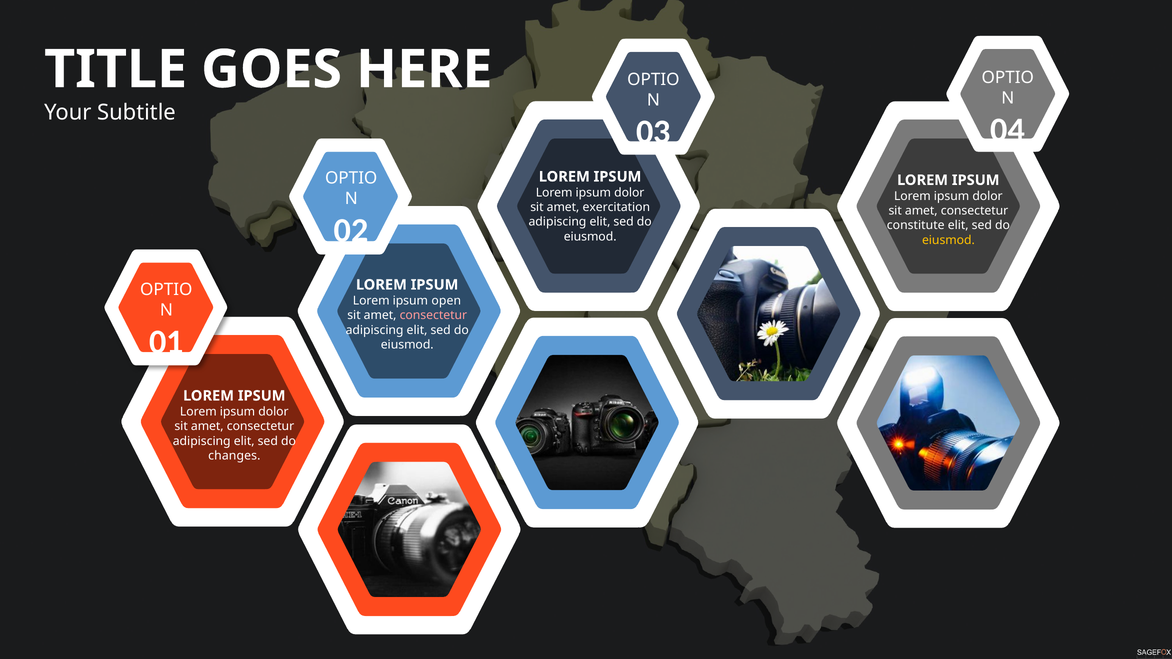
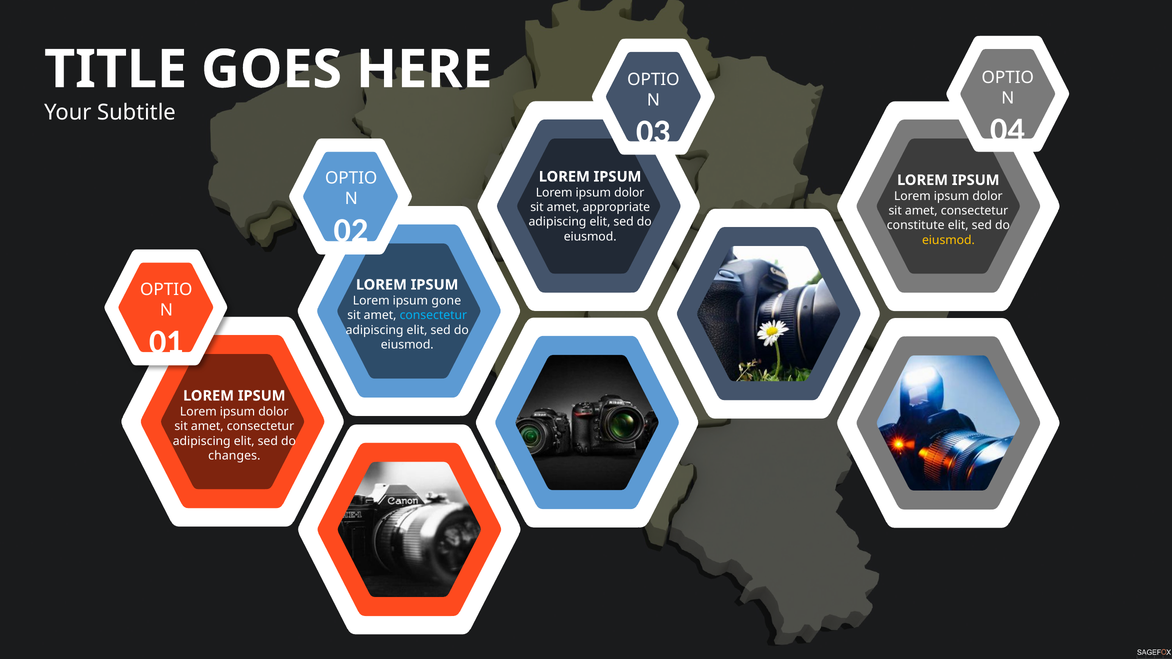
exercitation: exercitation -> appropriate
open: open -> gone
consectetur at (433, 316) colour: pink -> light blue
